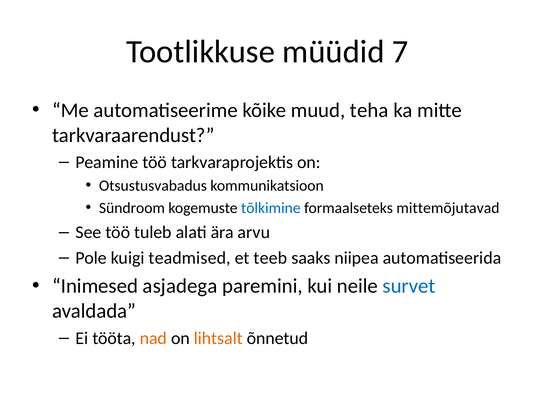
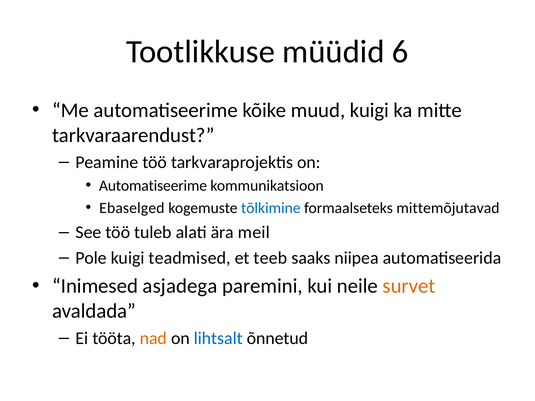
7: 7 -> 6
muud teha: teha -> kuigi
Otsustusvabadus at (153, 186): Otsustusvabadus -> Automatiseerime
Sündroom: Sündroom -> Ebaselged
arvu: arvu -> meil
survet colour: blue -> orange
lihtsalt colour: orange -> blue
